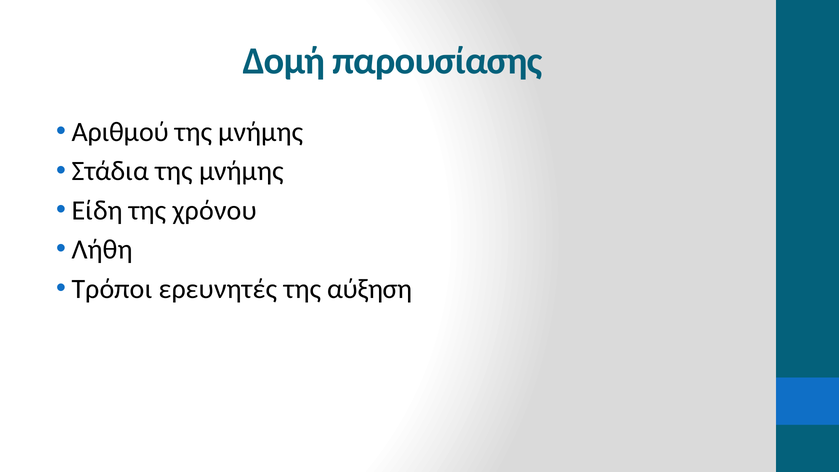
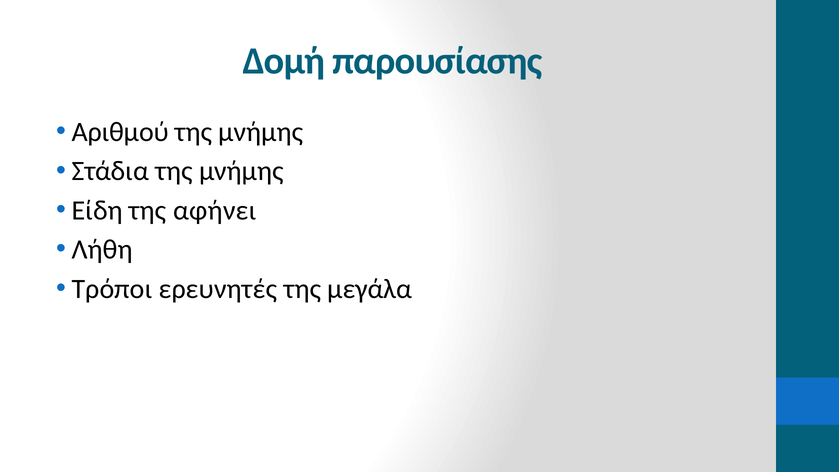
χρόνου: χρόνου -> αφήνει
αύξηση: αύξηση -> μεγάλα
